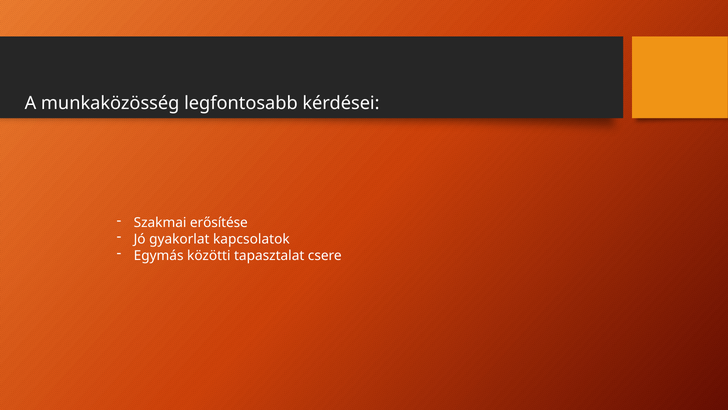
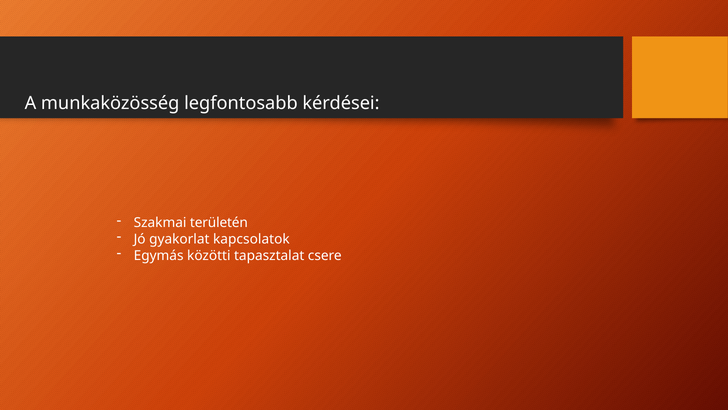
erősítése: erősítése -> területén
